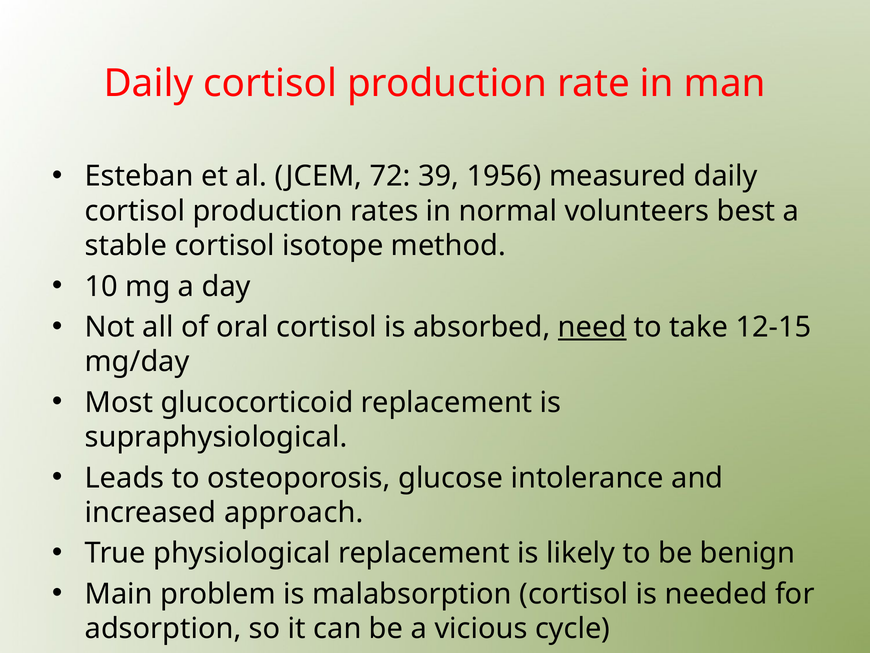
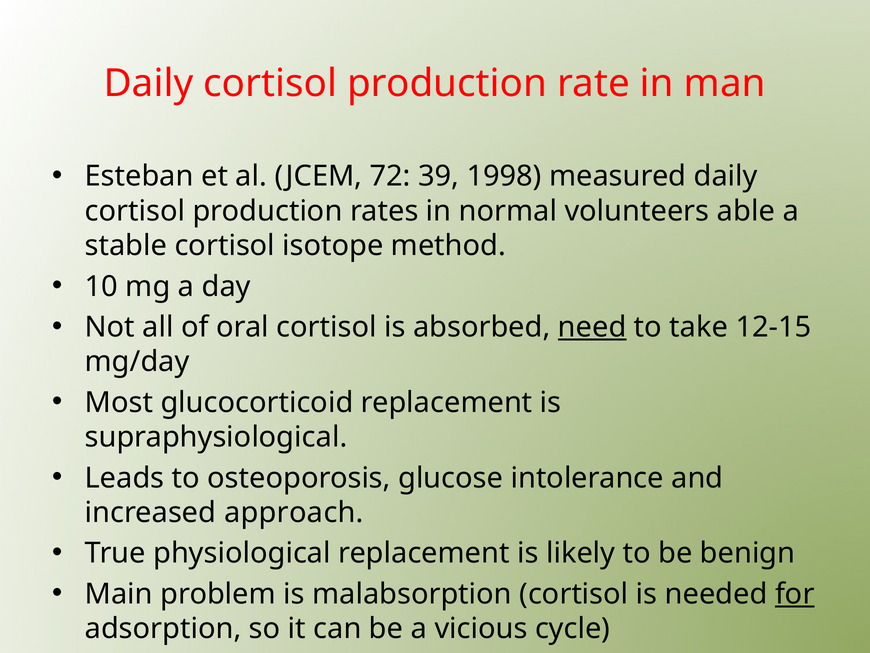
1956: 1956 -> 1998
best: best -> able
for underline: none -> present
